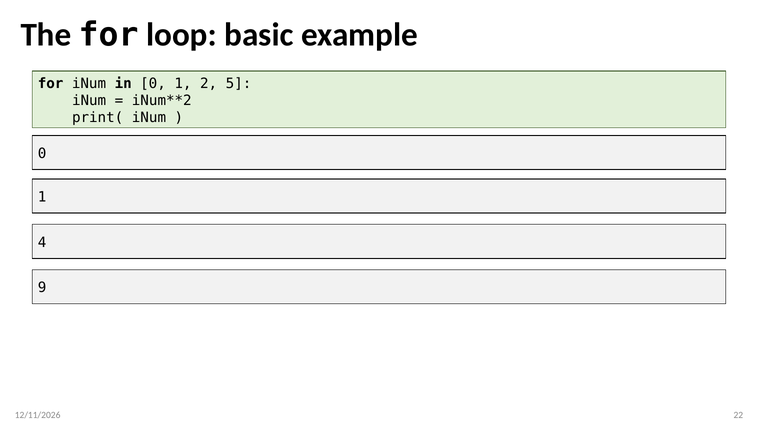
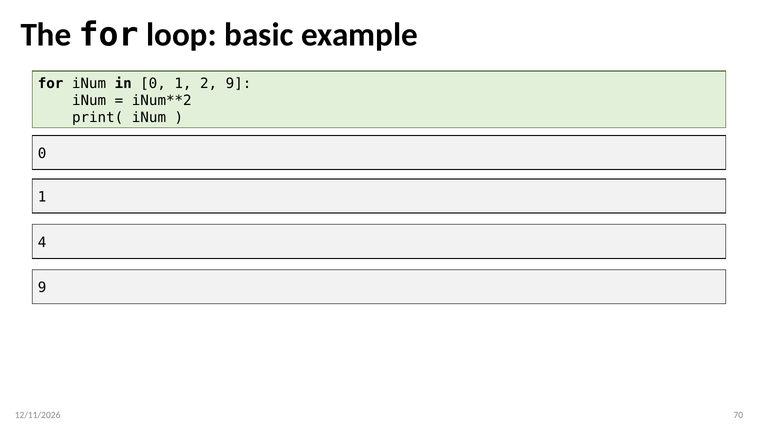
2 5: 5 -> 9
22: 22 -> 70
